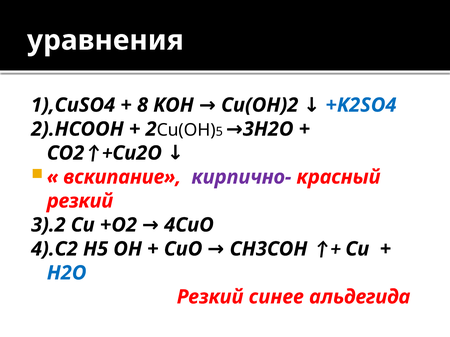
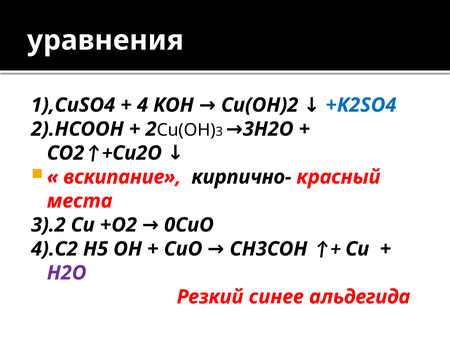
8: 8 -> 4
5: 5 -> 3
кирпично- colour: purple -> black
резкий at (80, 201): резкий -> места
4: 4 -> 0
H2O colour: blue -> purple
